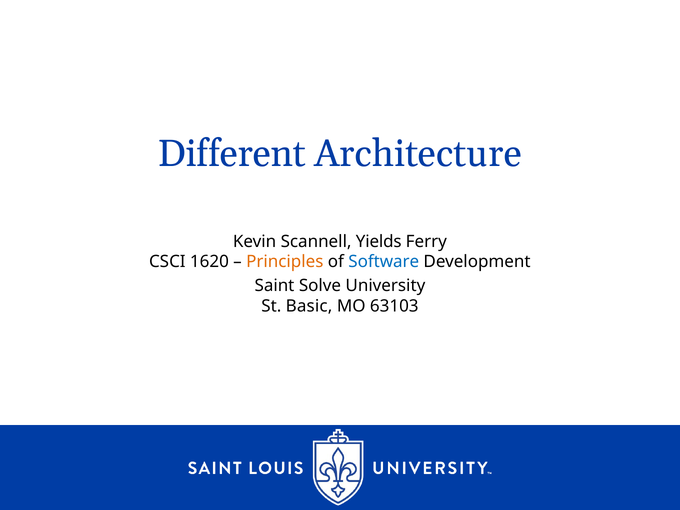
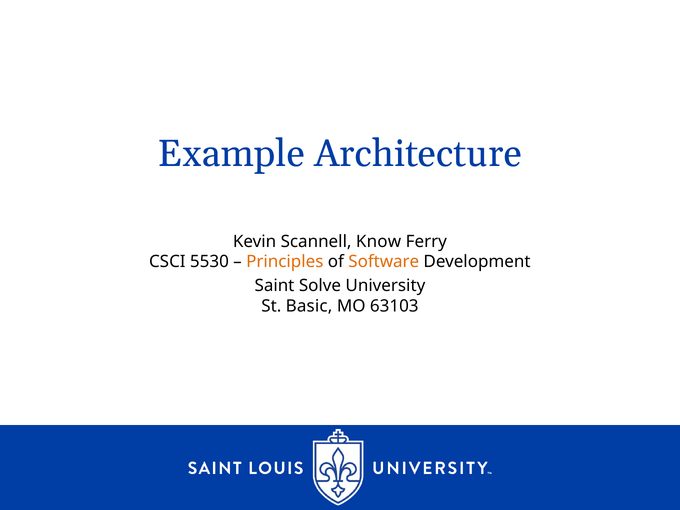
Different: Different -> Example
Yields: Yields -> Know
1620: 1620 -> 5530
Software colour: blue -> orange
